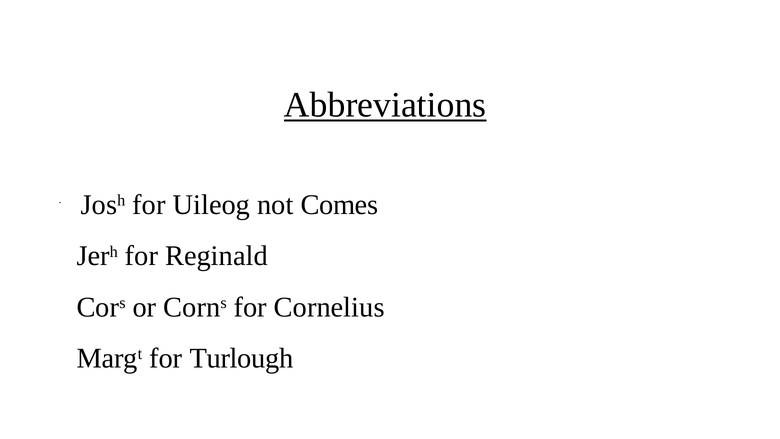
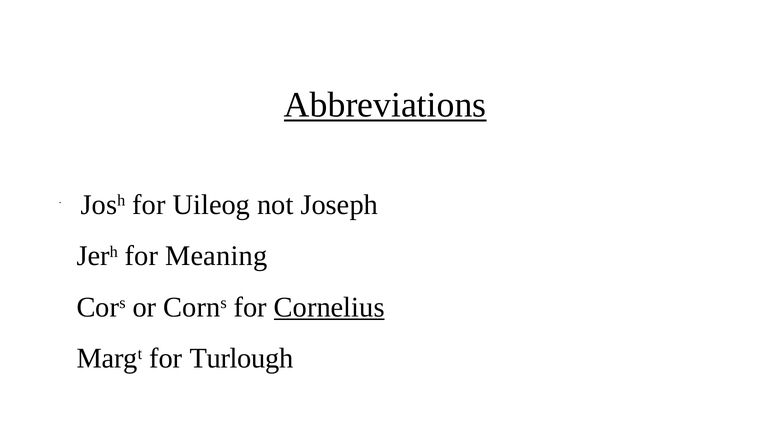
Comes: Comes -> Joseph
Reginald: Reginald -> Meaning
Cornelius underline: none -> present
